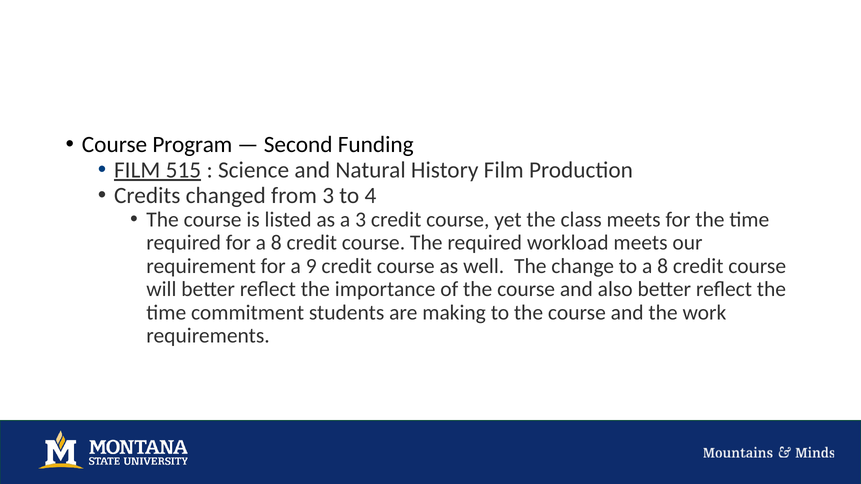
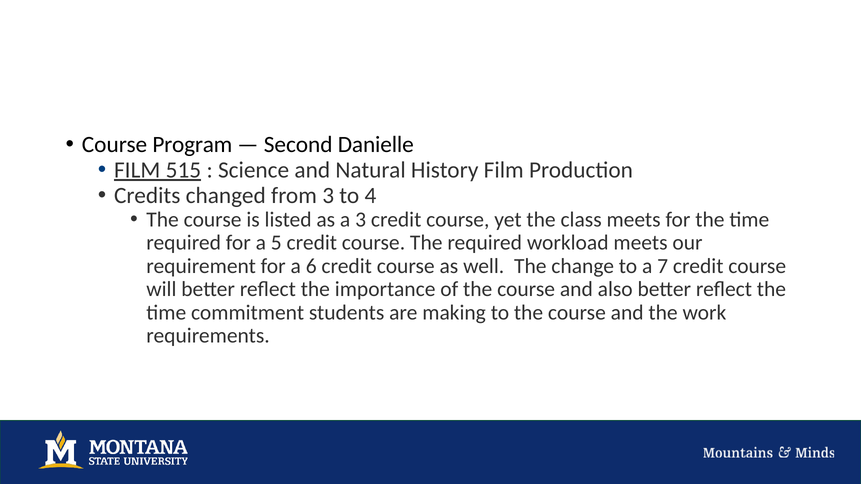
Funding: Funding -> Danielle
for a 8: 8 -> 5
9: 9 -> 6
to a 8: 8 -> 7
